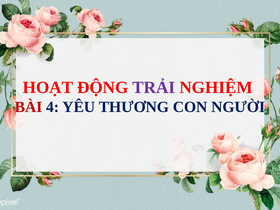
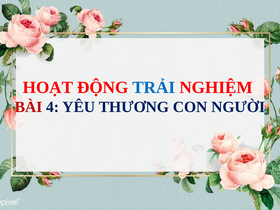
TRẢI colour: purple -> blue
